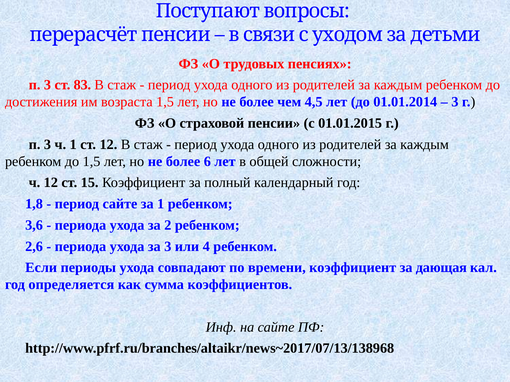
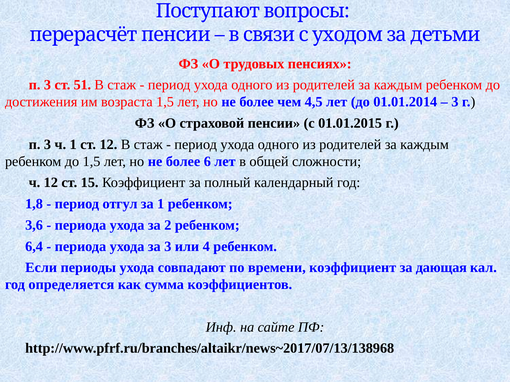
83: 83 -> 51
период сайте: сайте -> отгул
2,6: 2,6 -> 6,4
